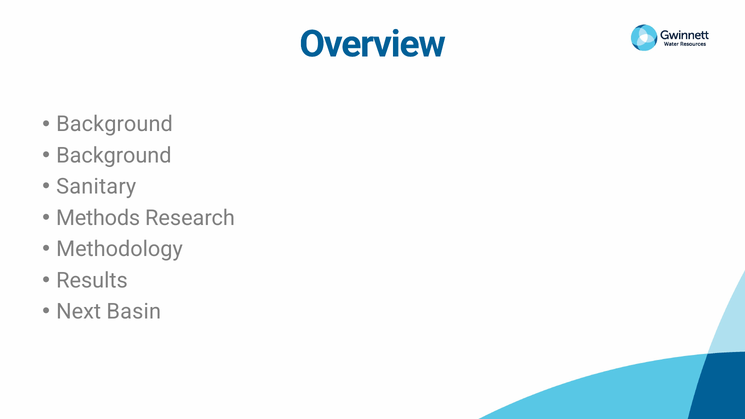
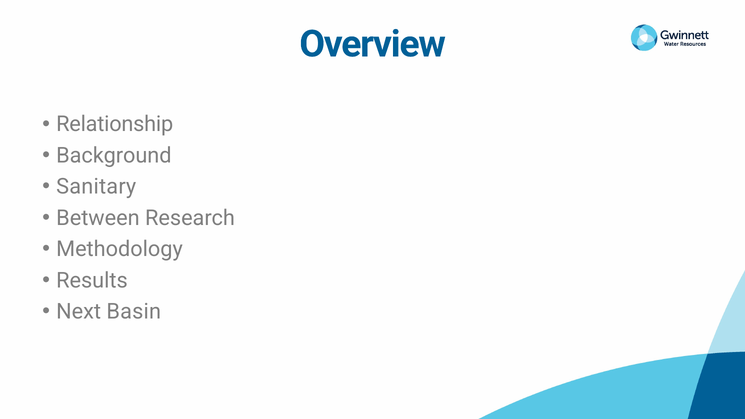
Background at (115, 124): Background -> Relationship
Methods: Methods -> Between
